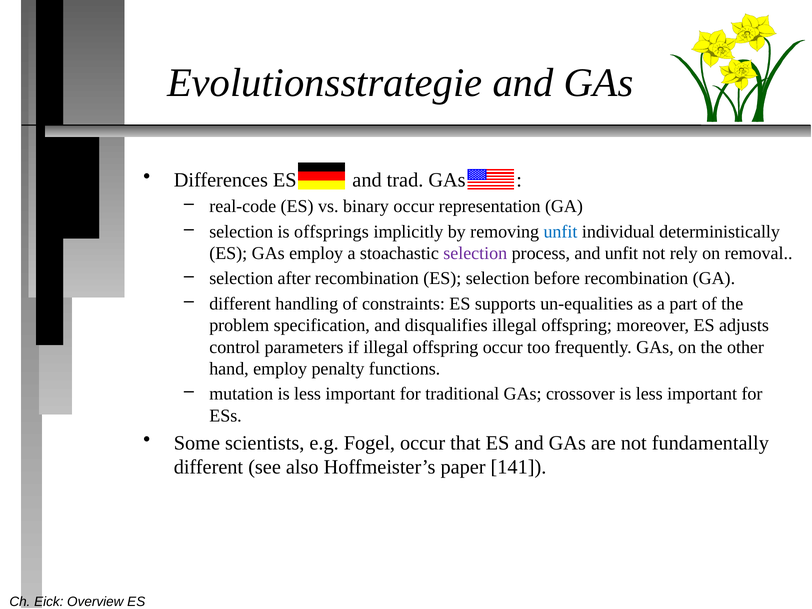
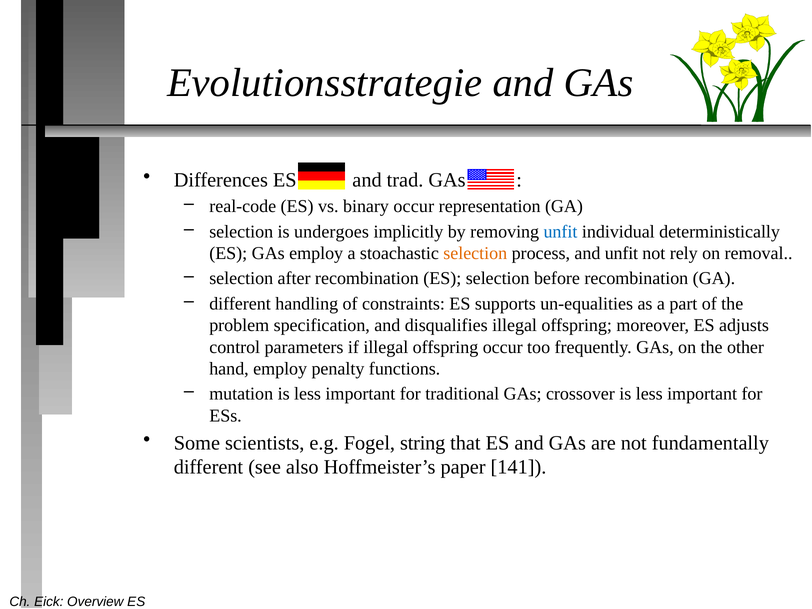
offsprings: offsprings -> undergoes
selection at (475, 253) colour: purple -> orange
Fogel occur: occur -> string
